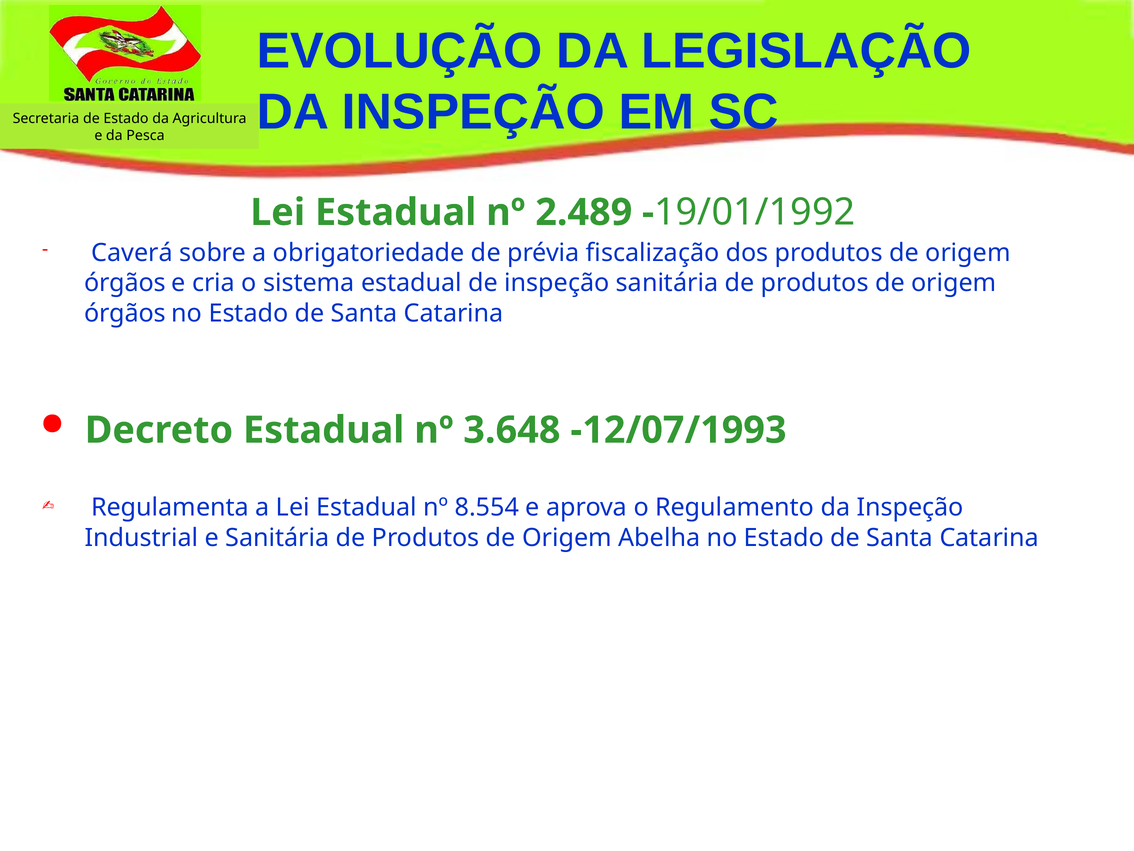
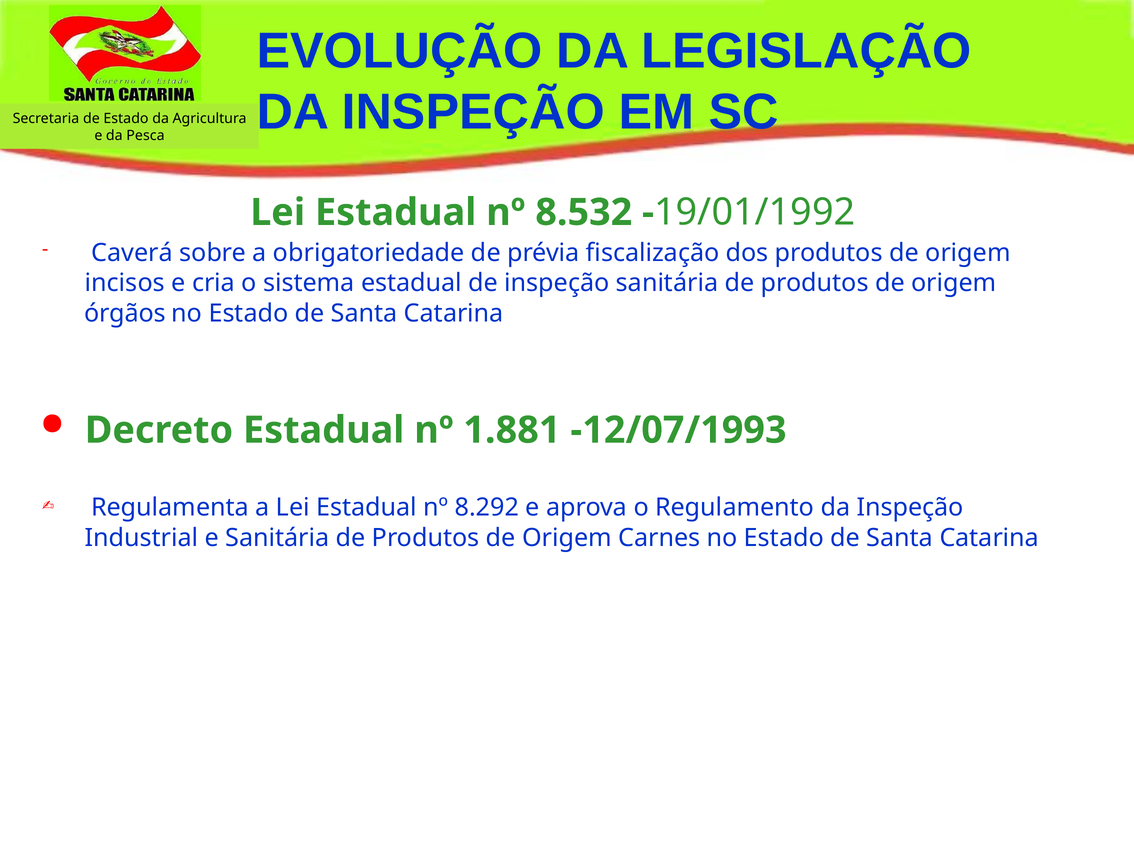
2.489: 2.489 -> 8.532
órgãos at (125, 283): órgãos -> incisos
3.648: 3.648 -> 1.881
8.554: 8.554 -> 8.292
Abelha: Abelha -> Carnes
